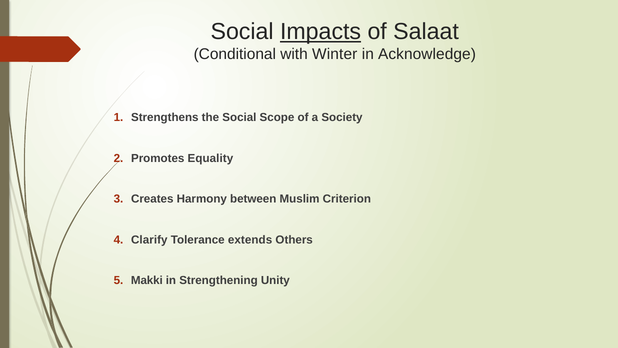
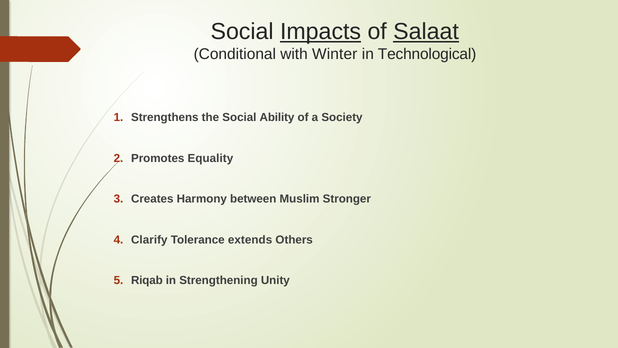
Salaat underline: none -> present
Acknowledge: Acknowledge -> Technological
Scope: Scope -> Ability
Criterion: Criterion -> Stronger
Makki: Makki -> Riqab
